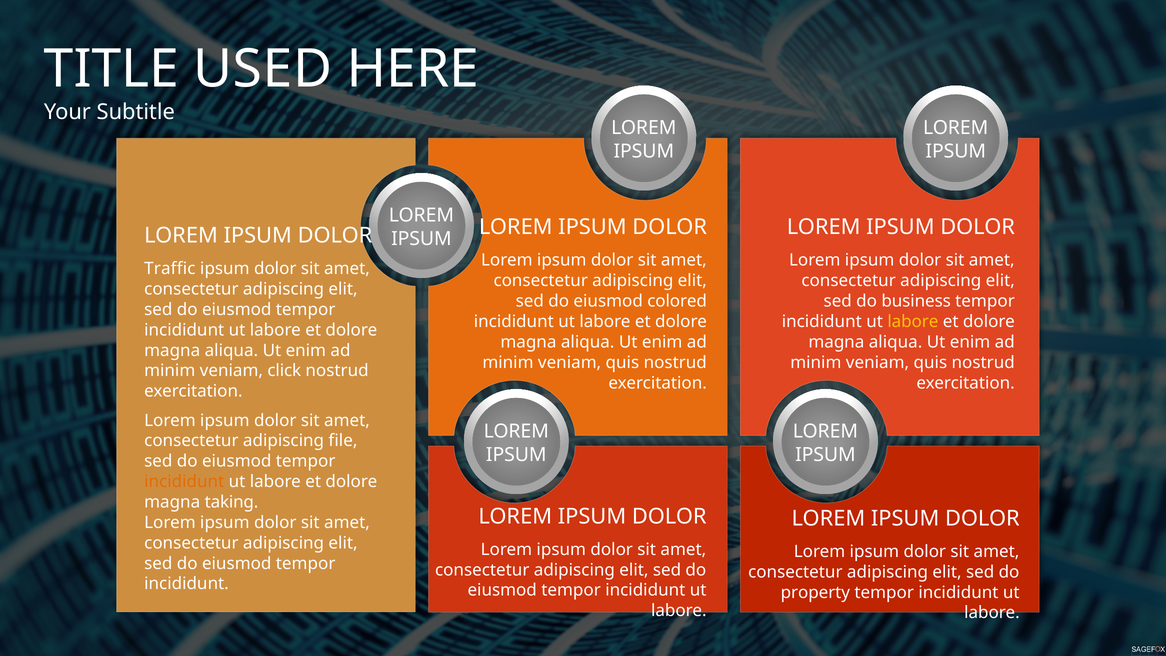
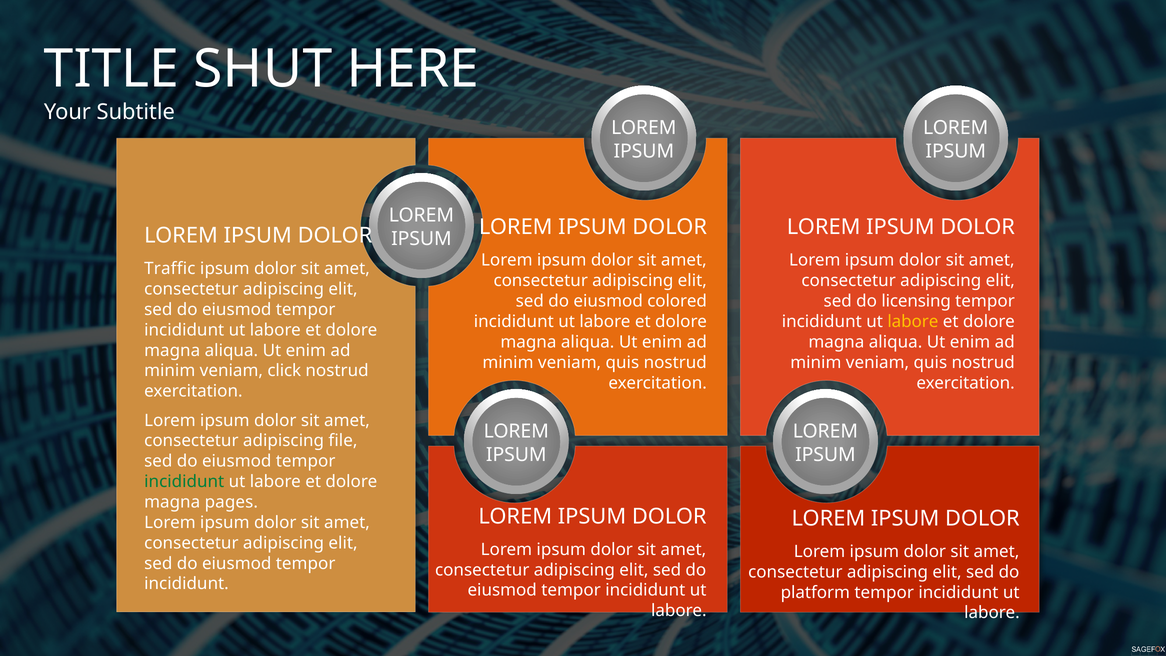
USED: USED -> SHUT
business: business -> licensing
incididunt at (184, 482) colour: orange -> green
taking: taking -> pages
property: property -> platform
